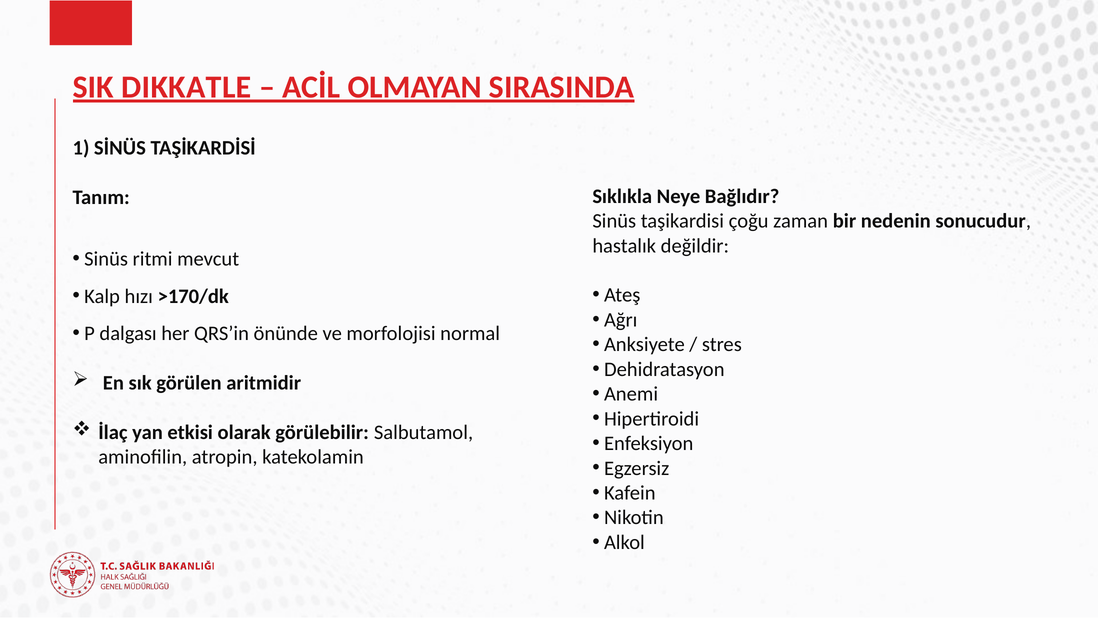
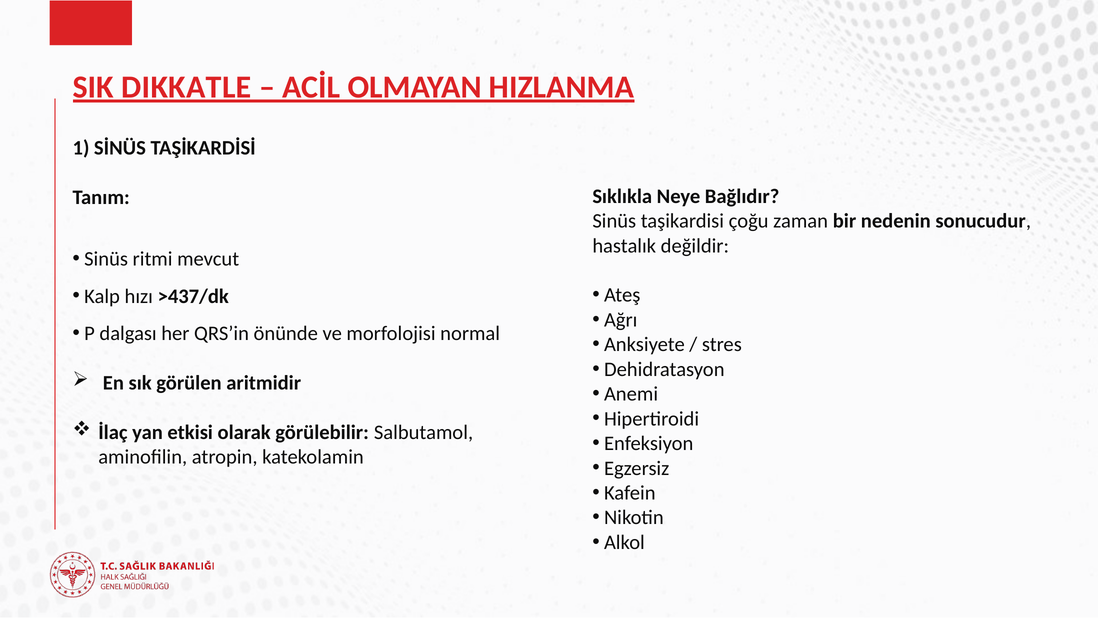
SIRASINDA: SIRASINDA -> HIZLANMA
>170/dk: >170/dk -> >437/dk
